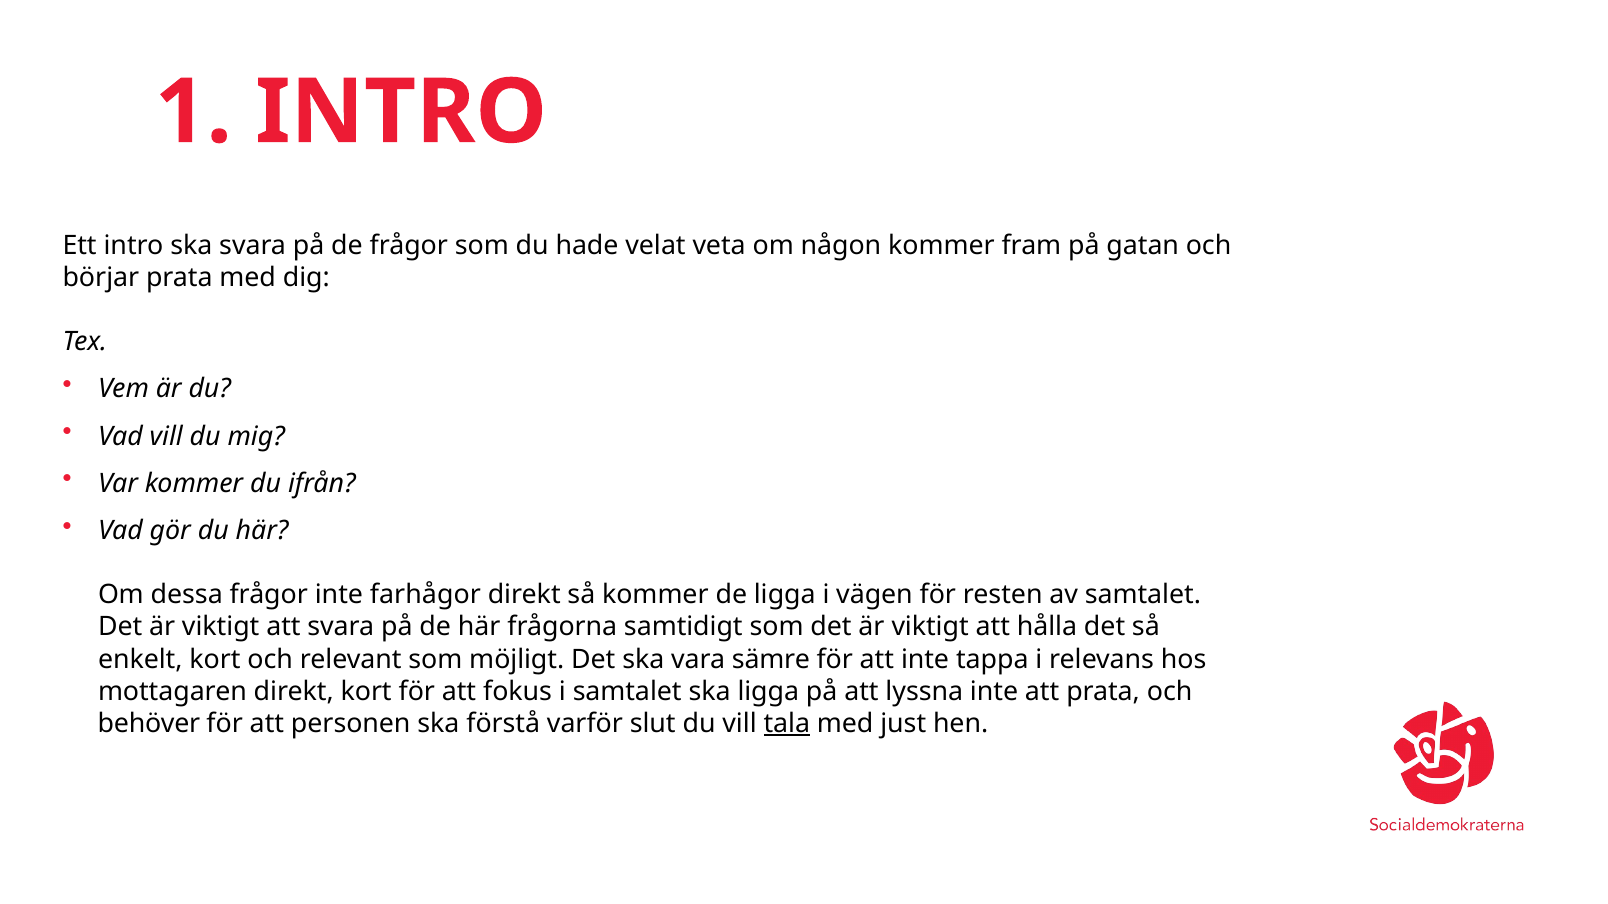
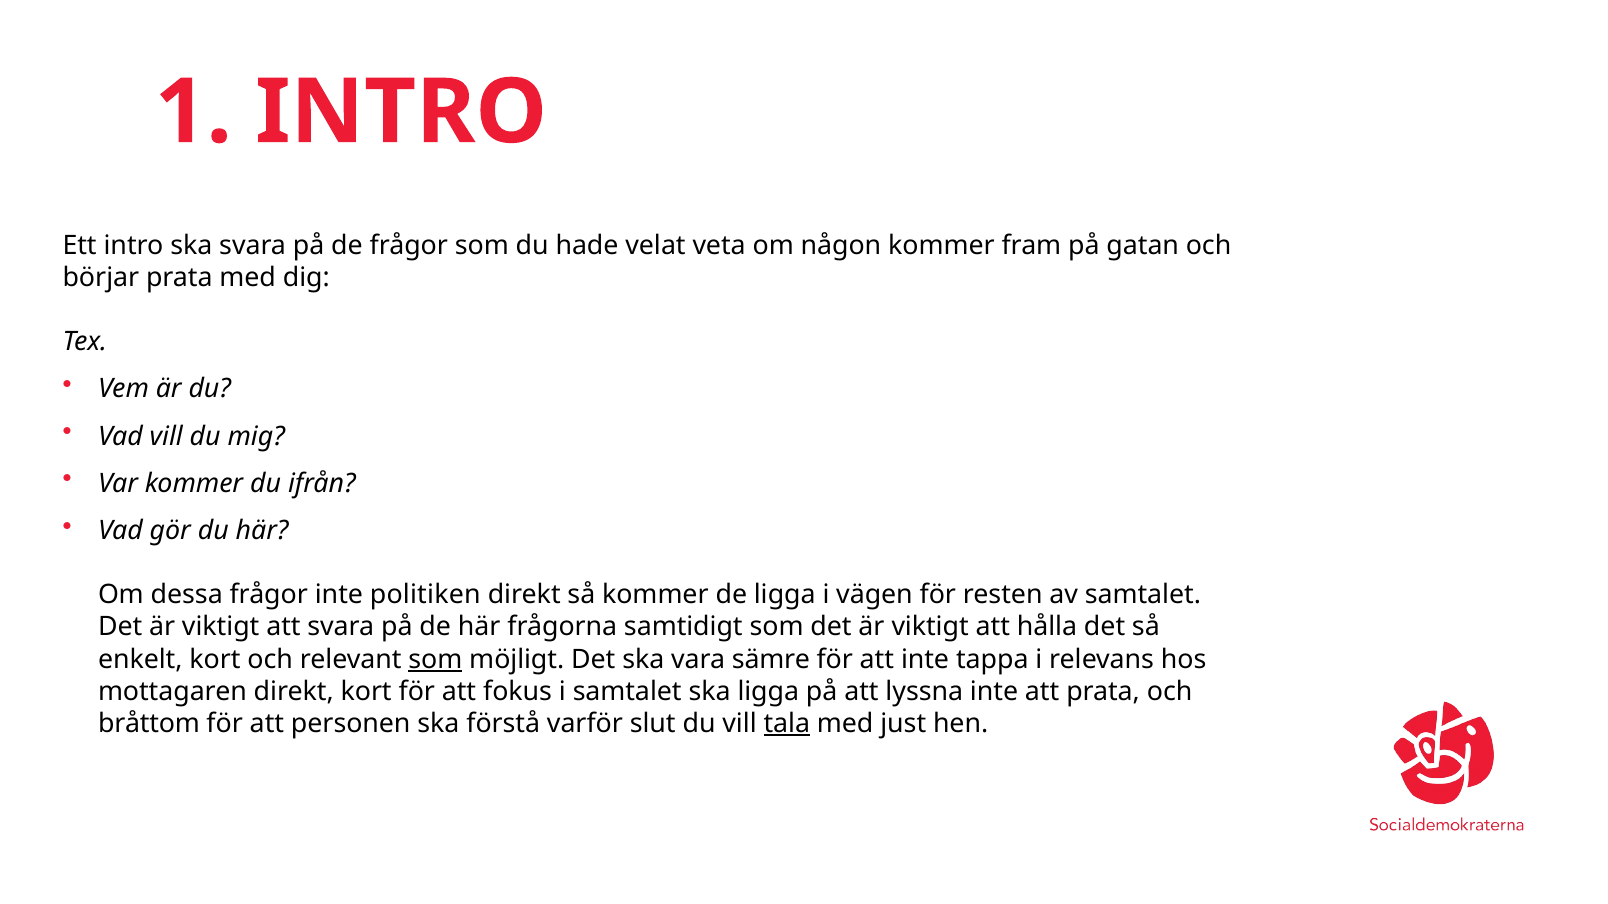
farhågor: farhågor -> politiken
som at (435, 660) underline: none -> present
behöver: behöver -> bråttom
